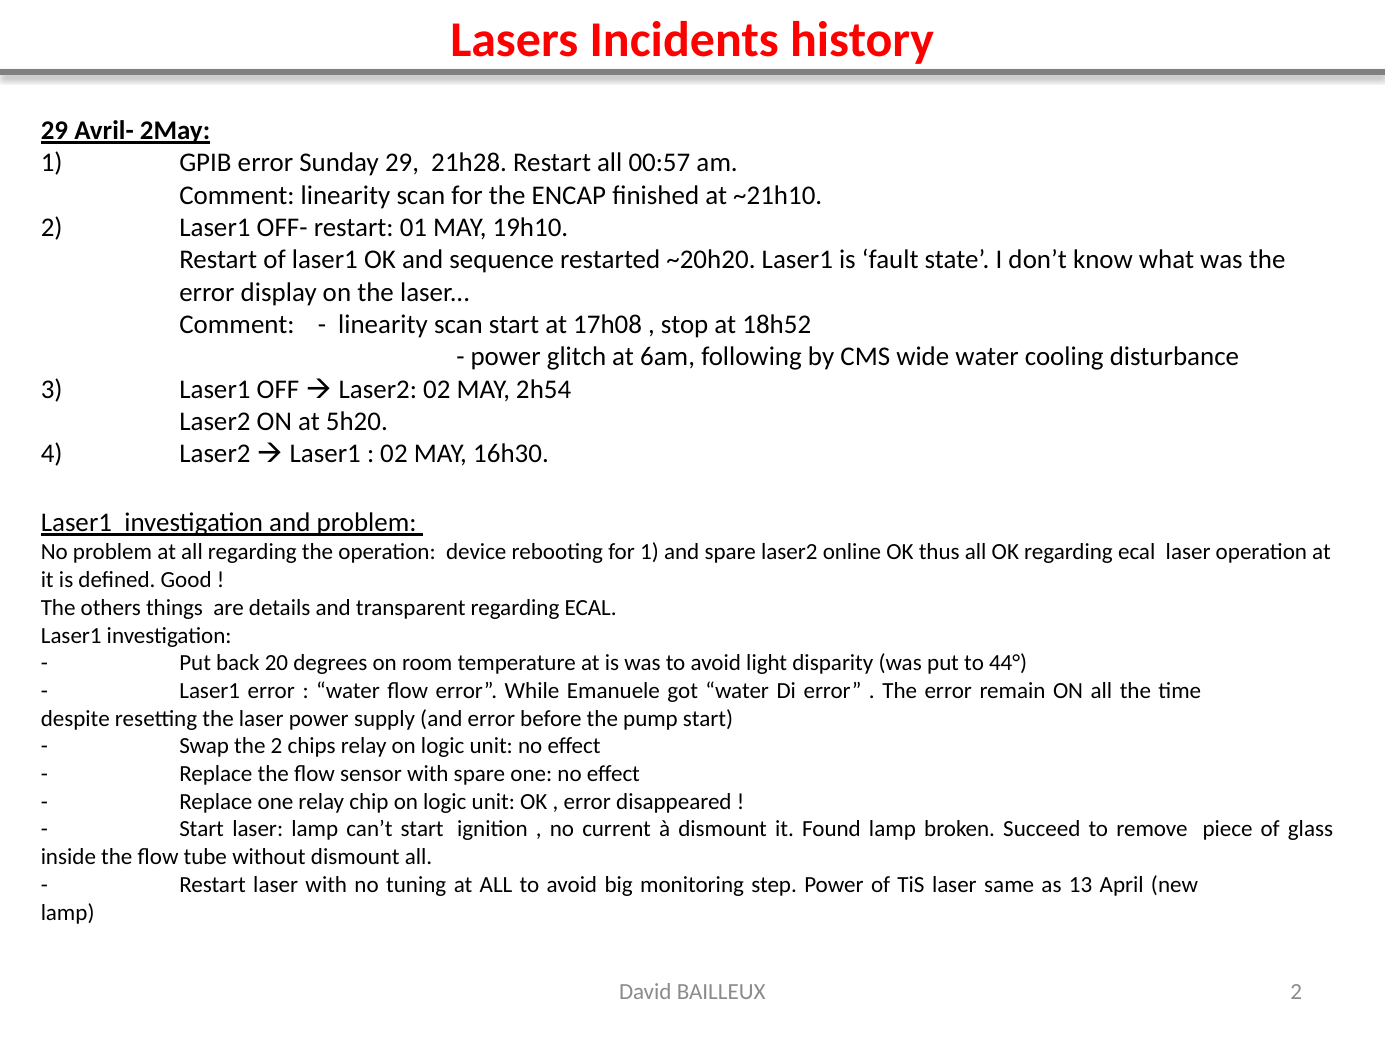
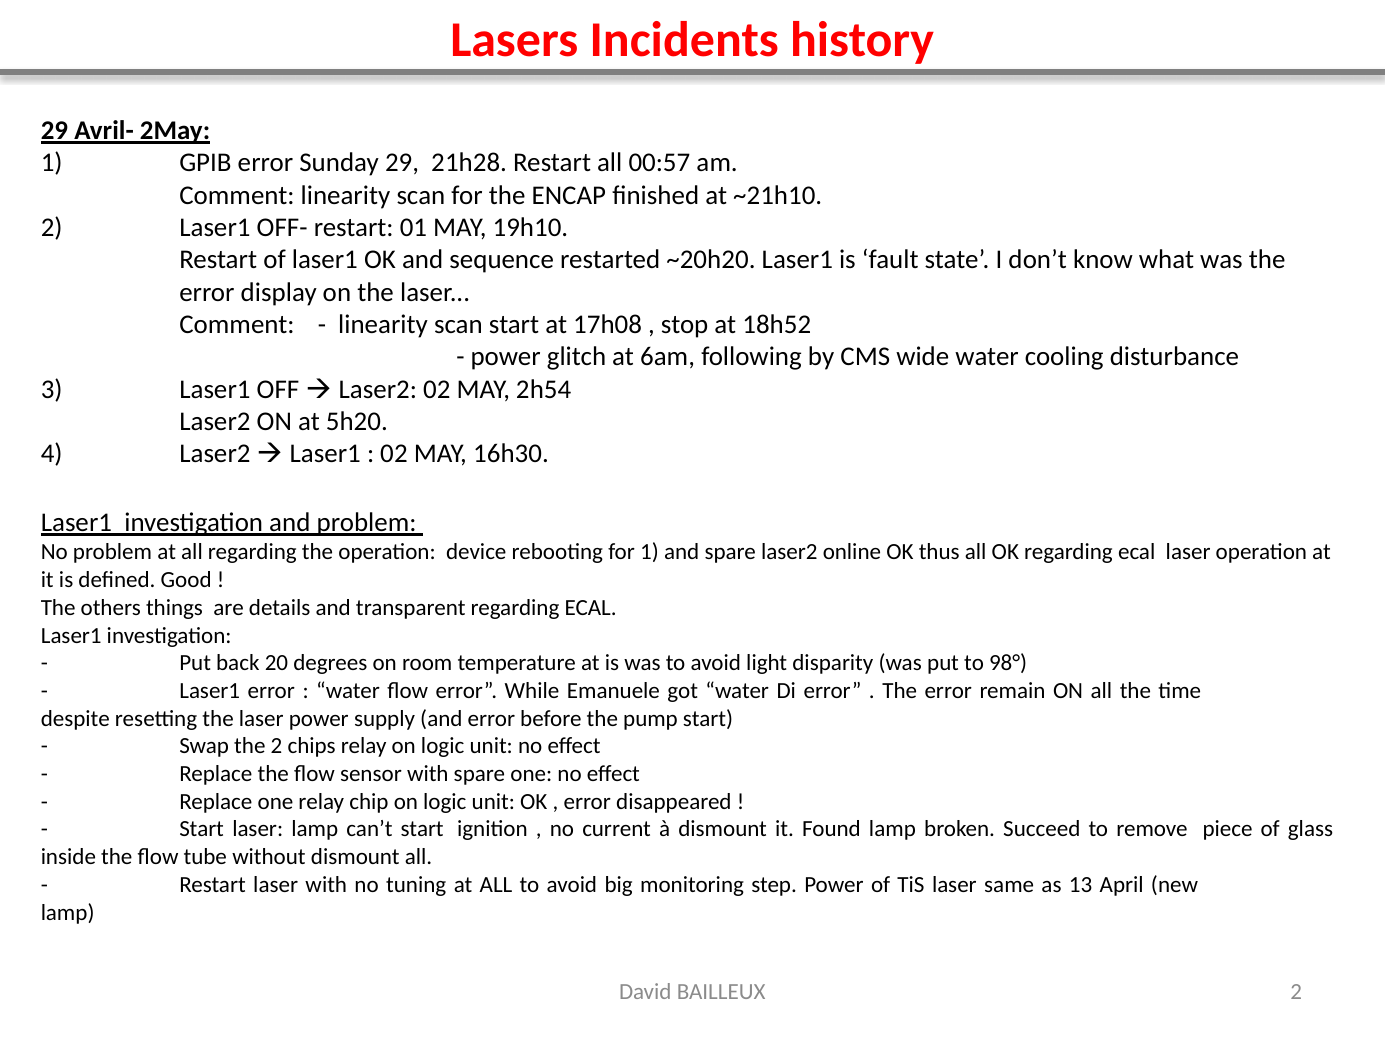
44°: 44° -> 98°
